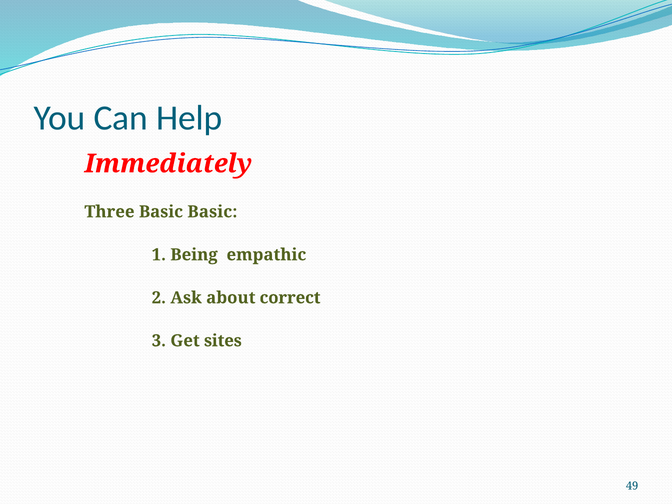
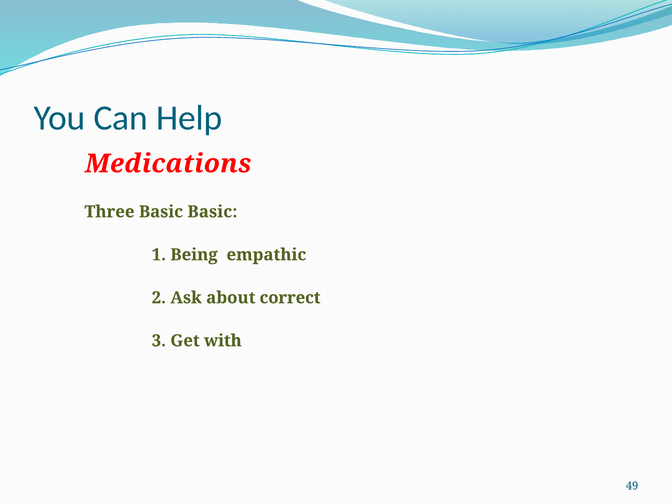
Immediately: Immediately -> Medications
sites: sites -> with
